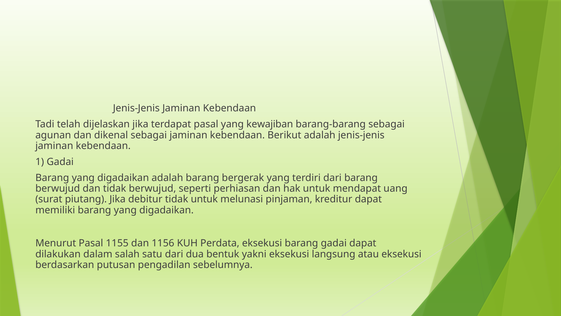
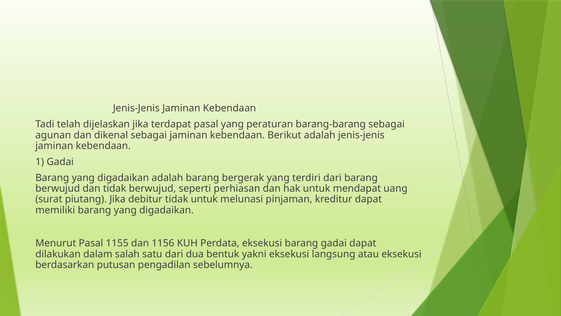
kewajiban: kewajiban -> peraturan
